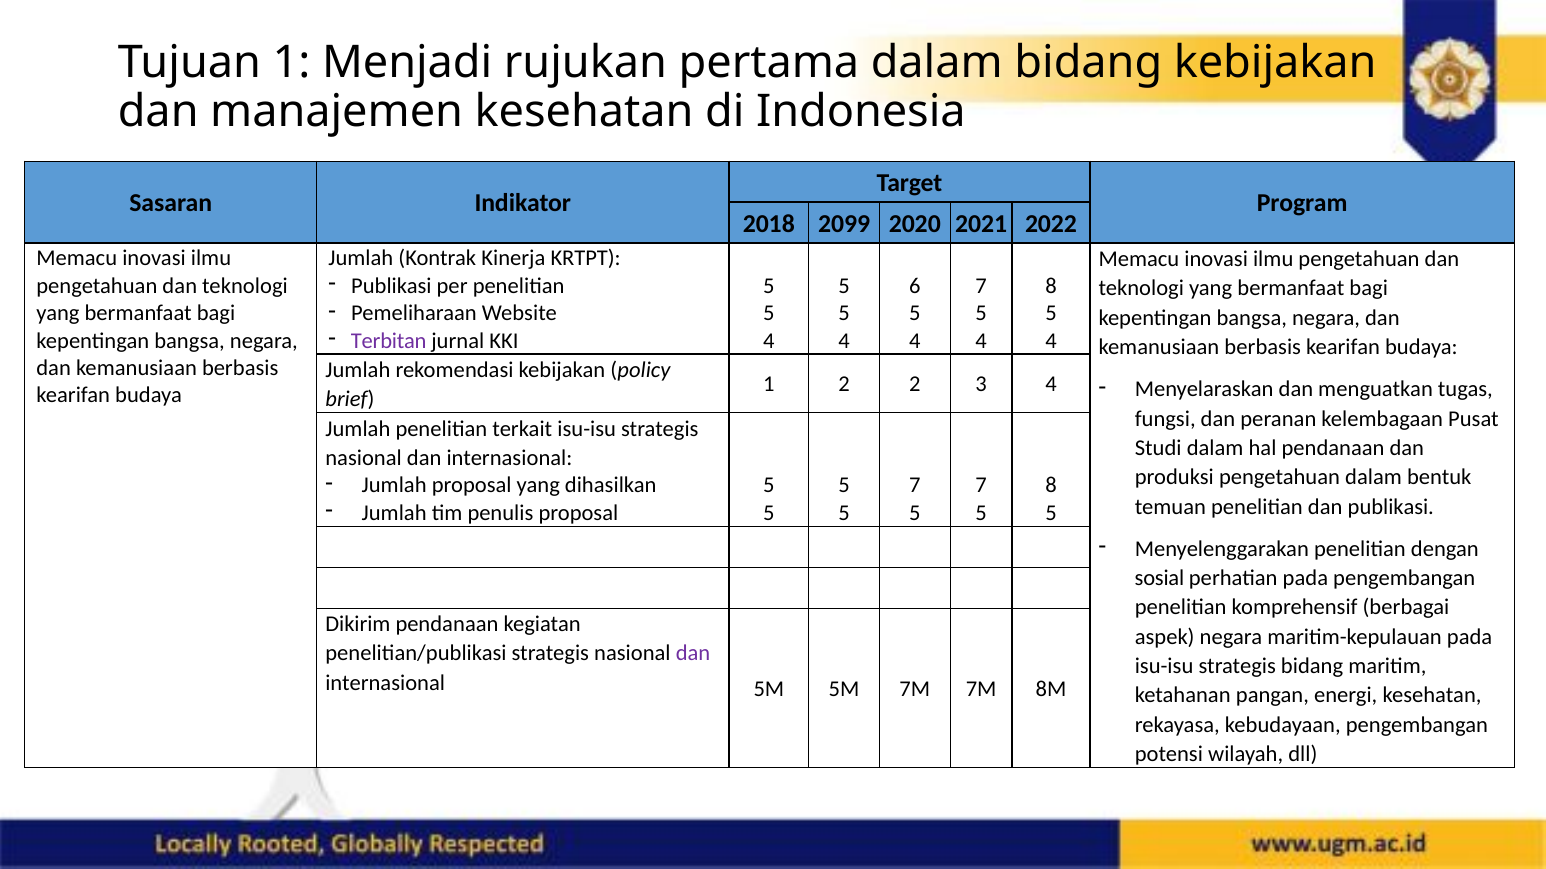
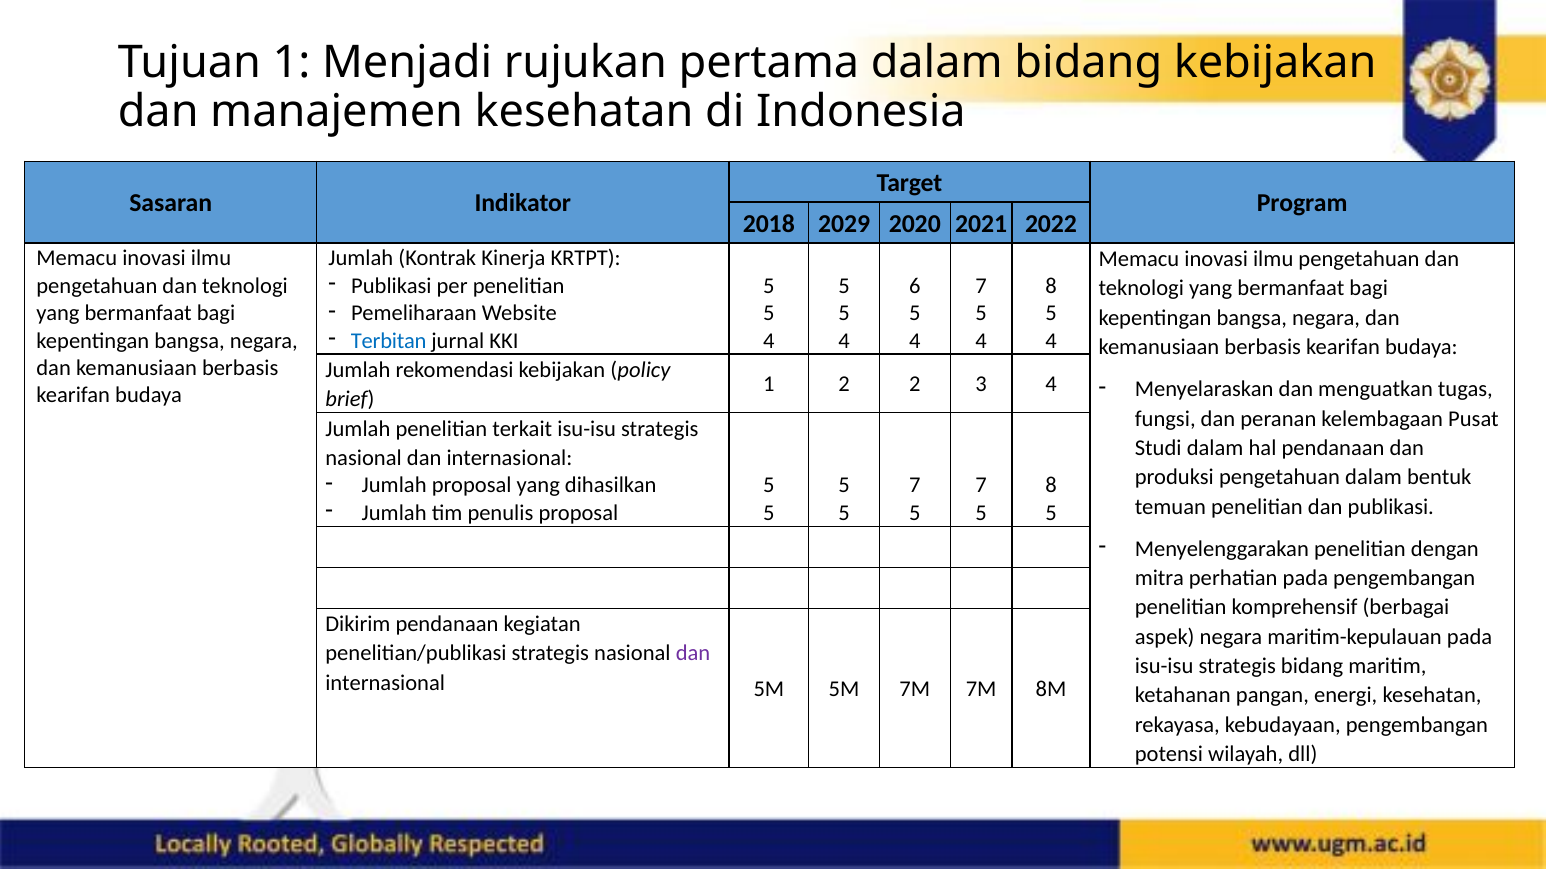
2099: 2099 -> 2029
Terbitan colour: purple -> blue
sosial: sosial -> mitra
